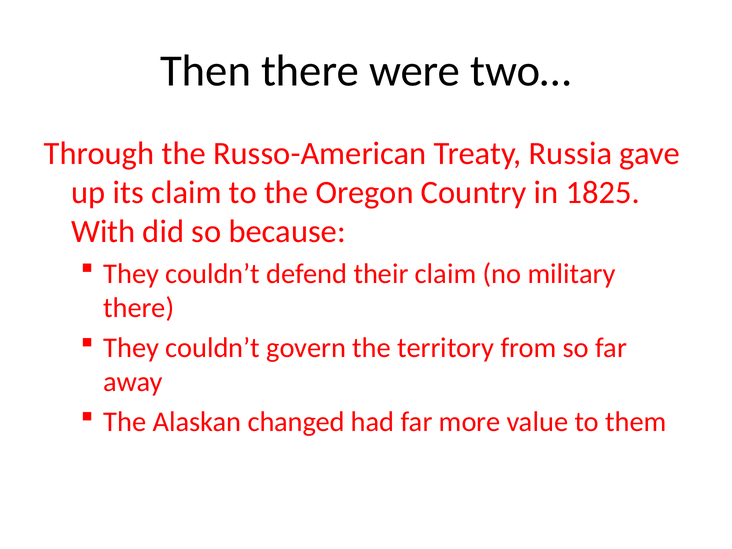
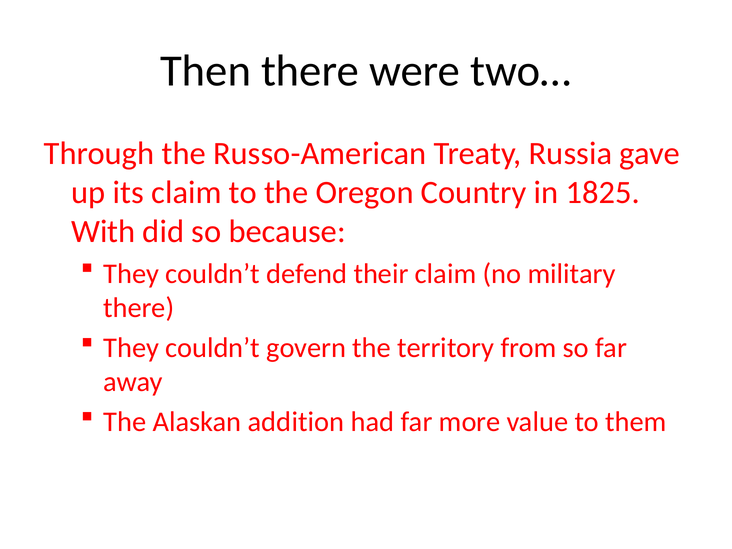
changed: changed -> addition
